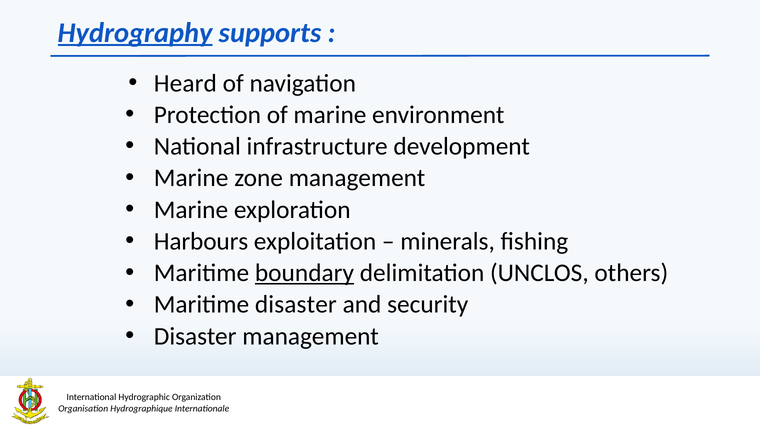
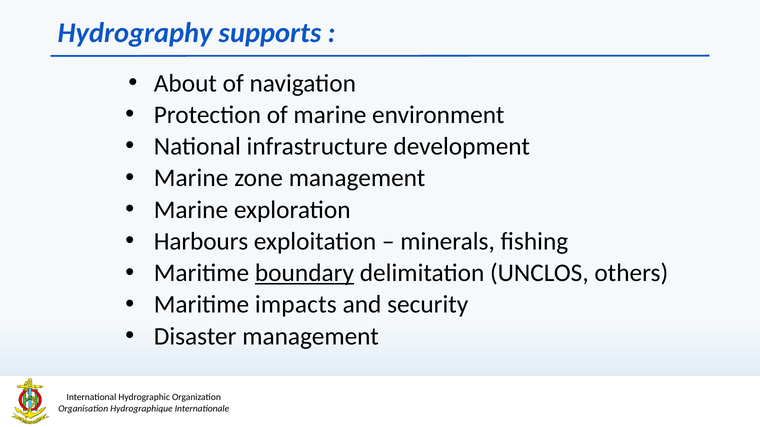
Hydrography underline: present -> none
Heard: Heard -> About
Maritime disaster: disaster -> impacts
